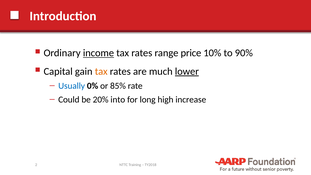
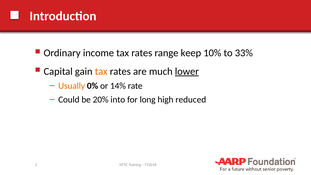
income underline: present -> none
price: price -> keep
90%: 90% -> 33%
Usually colour: blue -> orange
85%: 85% -> 14%
increase: increase -> reduced
